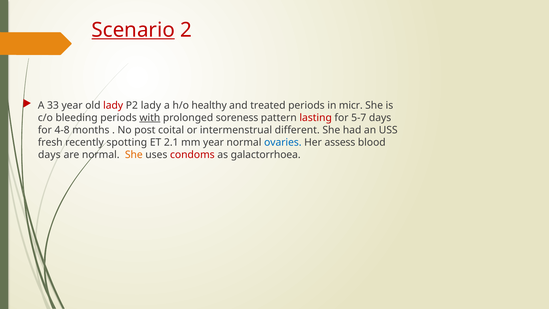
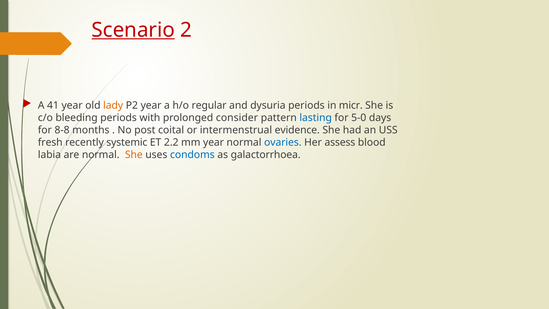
33: 33 -> 41
lady at (113, 105) colour: red -> orange
P2 lady: lady -> year
healthy: healthy -> regular
treated: treated -> dysuria
with underline: present -> none
soreness: soreness -> consider
lasting colour: red -> blue
5-7: 5-7 -> 5-0
4-8: 4-8 -> 8-8
different: different -> evidence
spotting: spotting -> systemic
2.1: 2.1 -> 2.2
days at (49, 155): days -> labia
condoms colour: red -> blue
